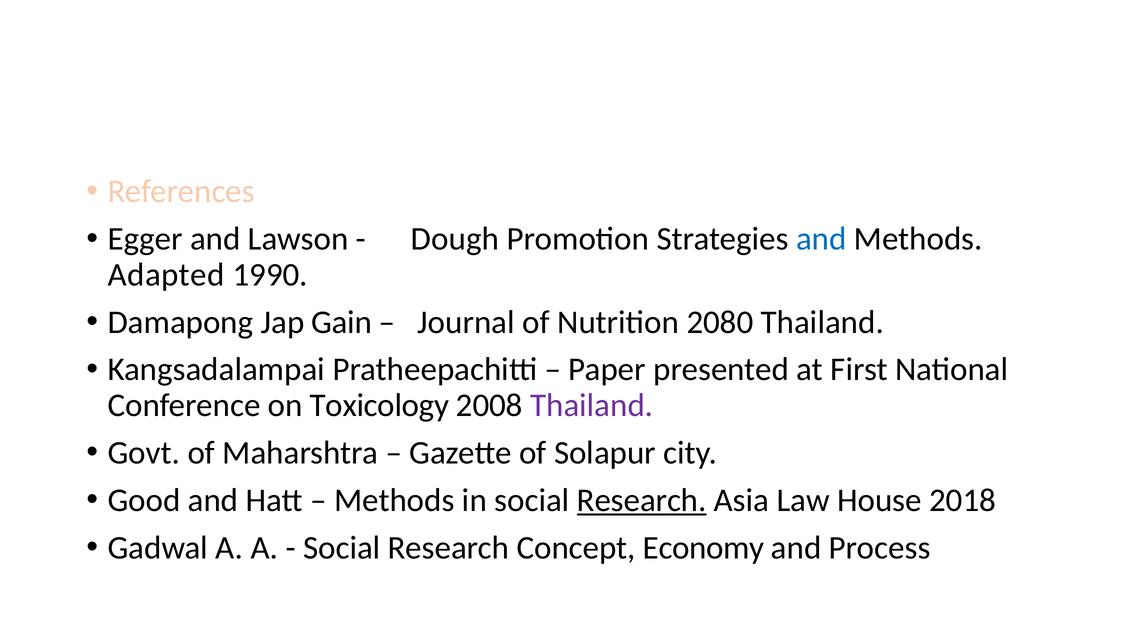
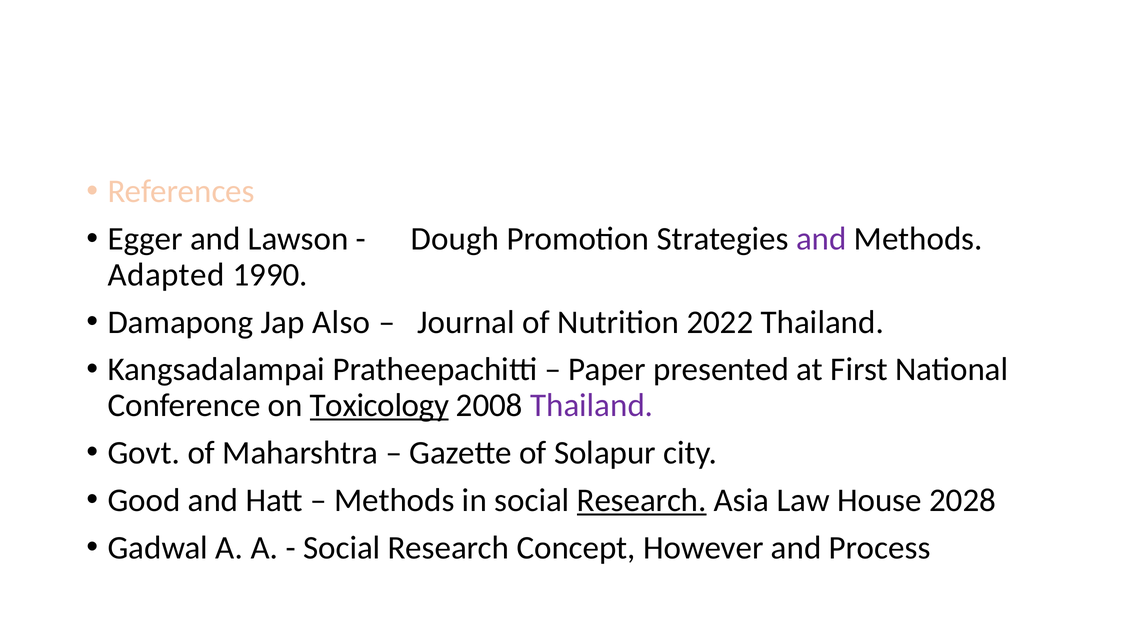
and at (821, 239) colour: blue -> purple
Gain: Gain -> Also
2080: 2080 -> 2022
Toxicology underline: none -> present
2018: 2018 -> 2028
Economy: Economy -> However
